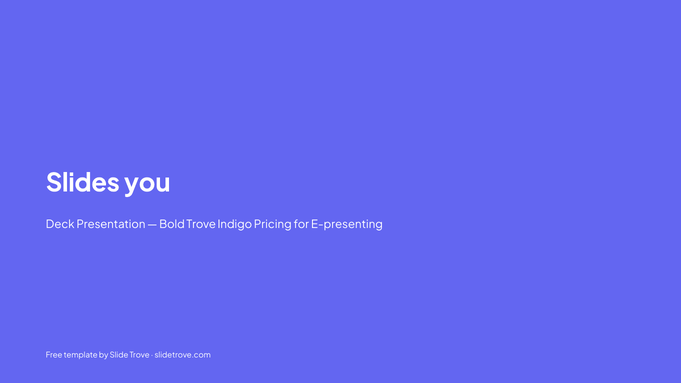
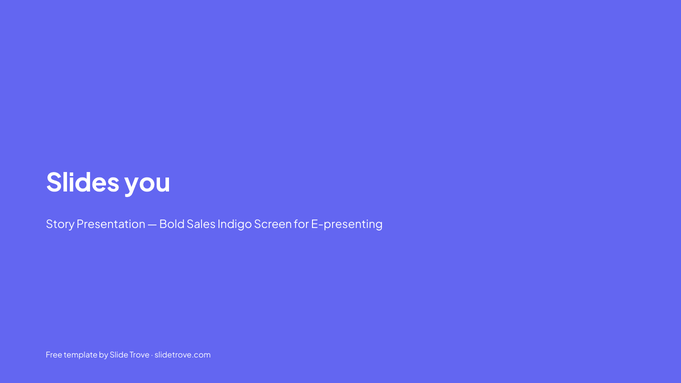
Deck: Deck -> Story
Bold Trove: Trove -> Sales
Pricing: Pricing -> Screen
